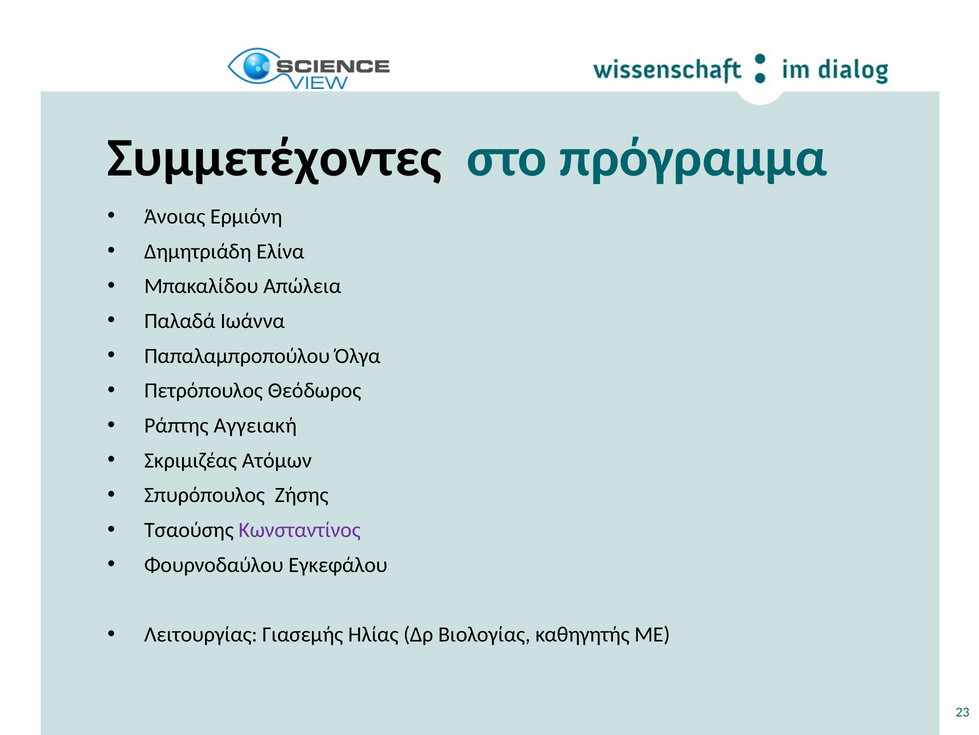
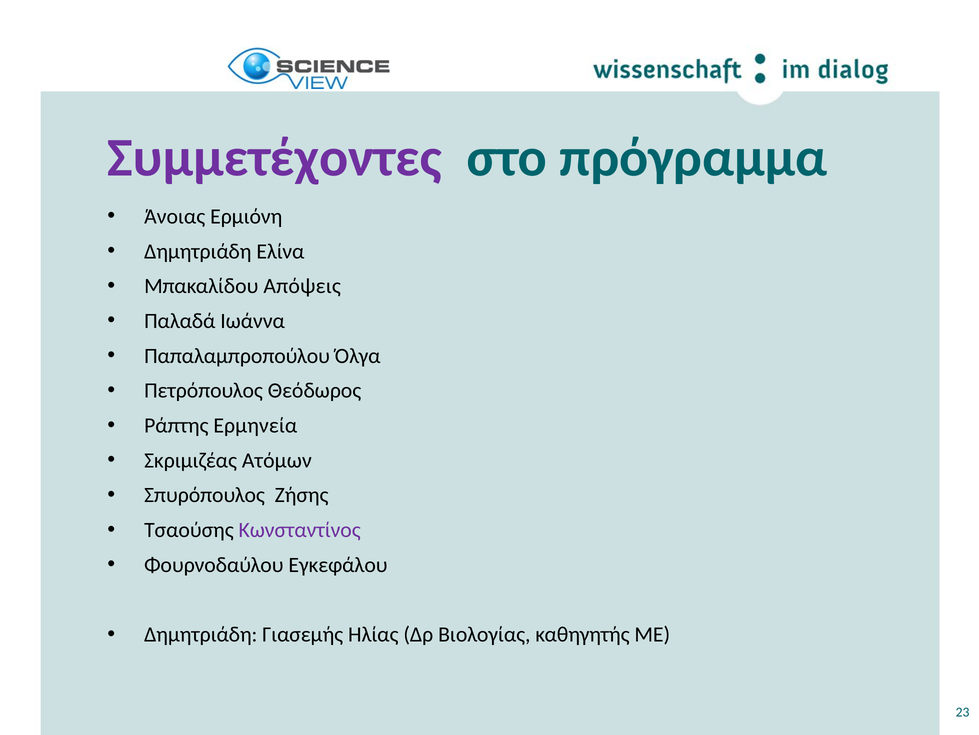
Συμμετέχοντες colour: black -> purple
Απώλεια: Απώλεια -> Απόψεις
Αγγειακή: Αγγειακή -> Ερμηνεία
Λειτουργίας at (201, 634): Λειτουργίας -> Δημητριάδη
